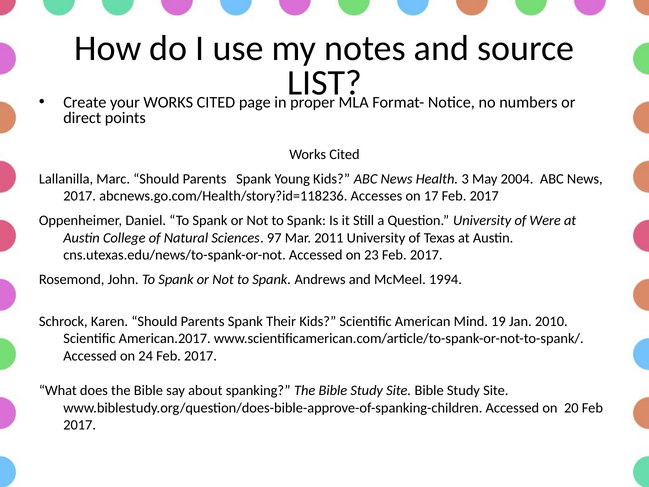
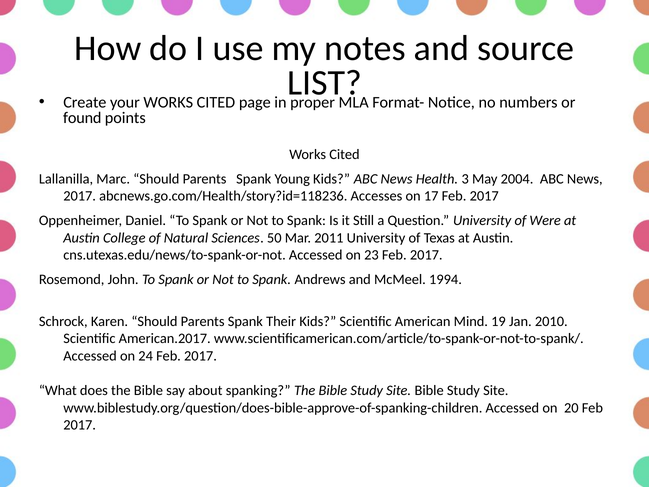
direct: direct -> found
97: 97 -> 50
